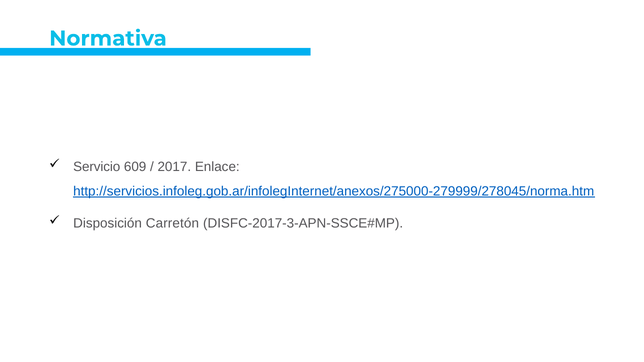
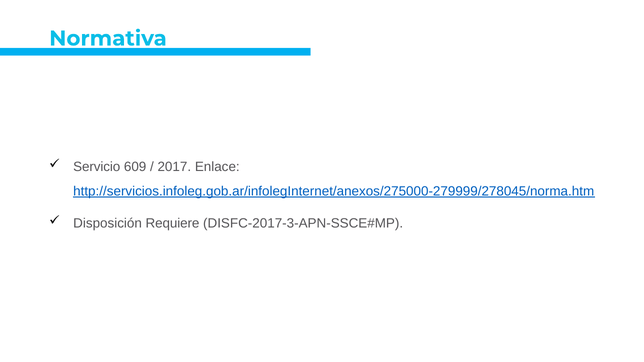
Carretón: Carretón -> Requiere
